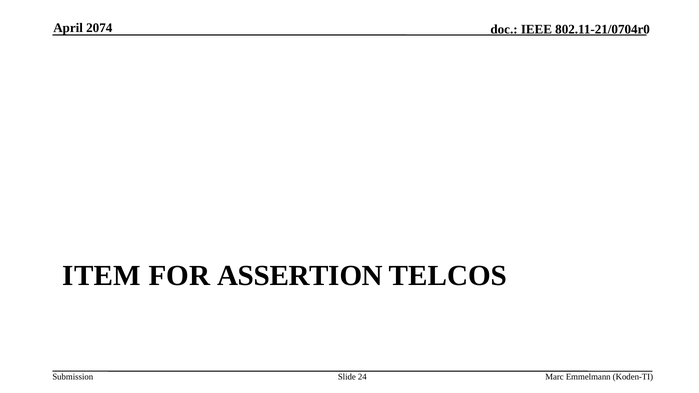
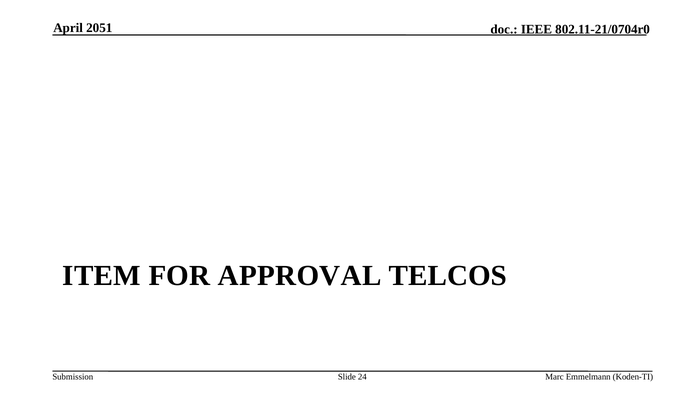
2074: 2074 -> 2051
ASSERTION: ASSERTION -> APPROVAL
